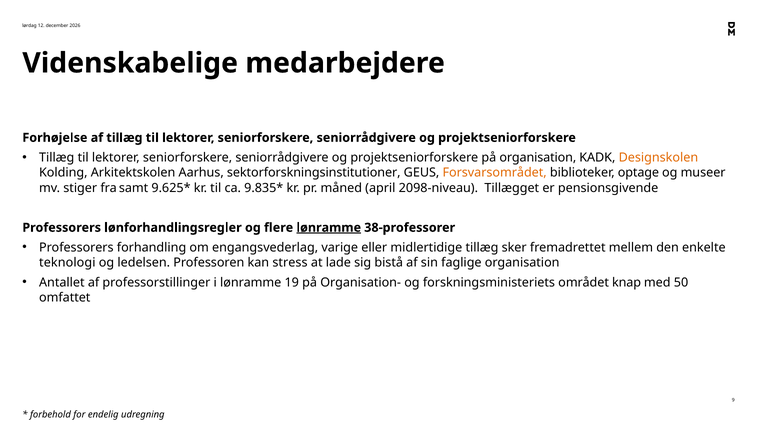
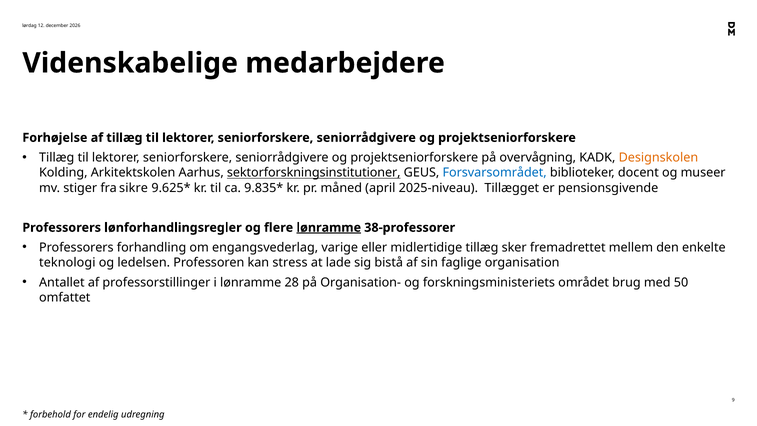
på organisation: organisation -> overvågning
sektorforskningsinstitutioner underline: none -> present
Forsvarsområdet colour: orange -> blue
optage: optage -> docent
samt: samt -> sikre
2098-niveau: 2098-niveau -> 2025-niveau
19: 19 -> 28
knap: knap -> brug
